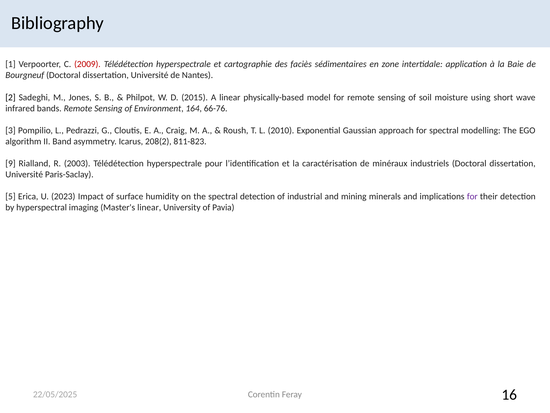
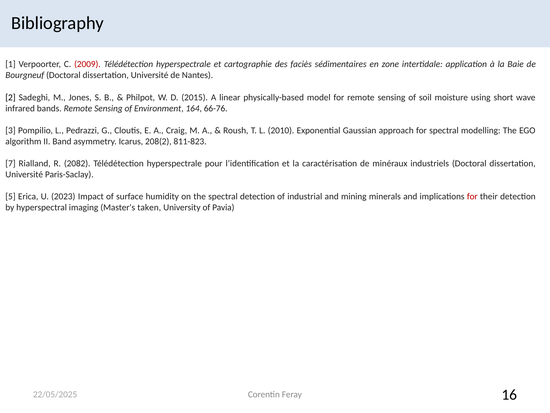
9: 9 -> 7
2003: 2003 -> 2082
for at (472, 196) colour: purple -> red
Master's linear: linear -> taken
